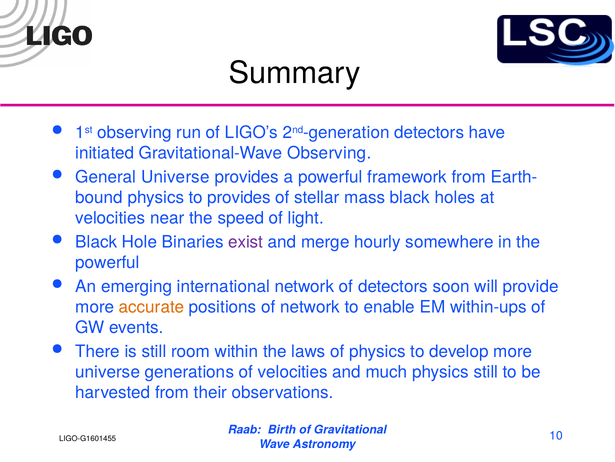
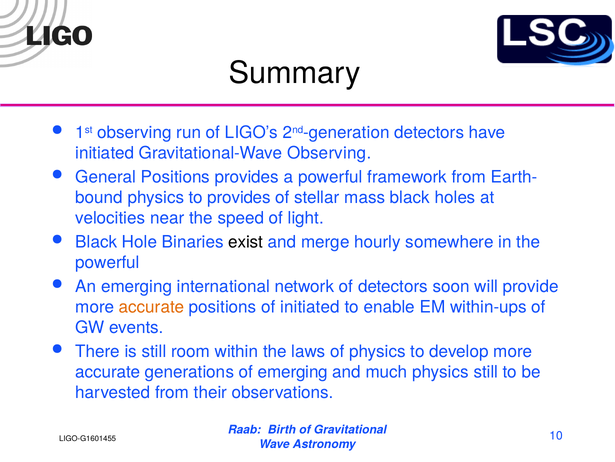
General Universe: Universe -> Positions
exist colour: purple -> black
of network: network -> initiated
universe at (108, 372): universe -> accurate
of velocities: velocities -> emerging
